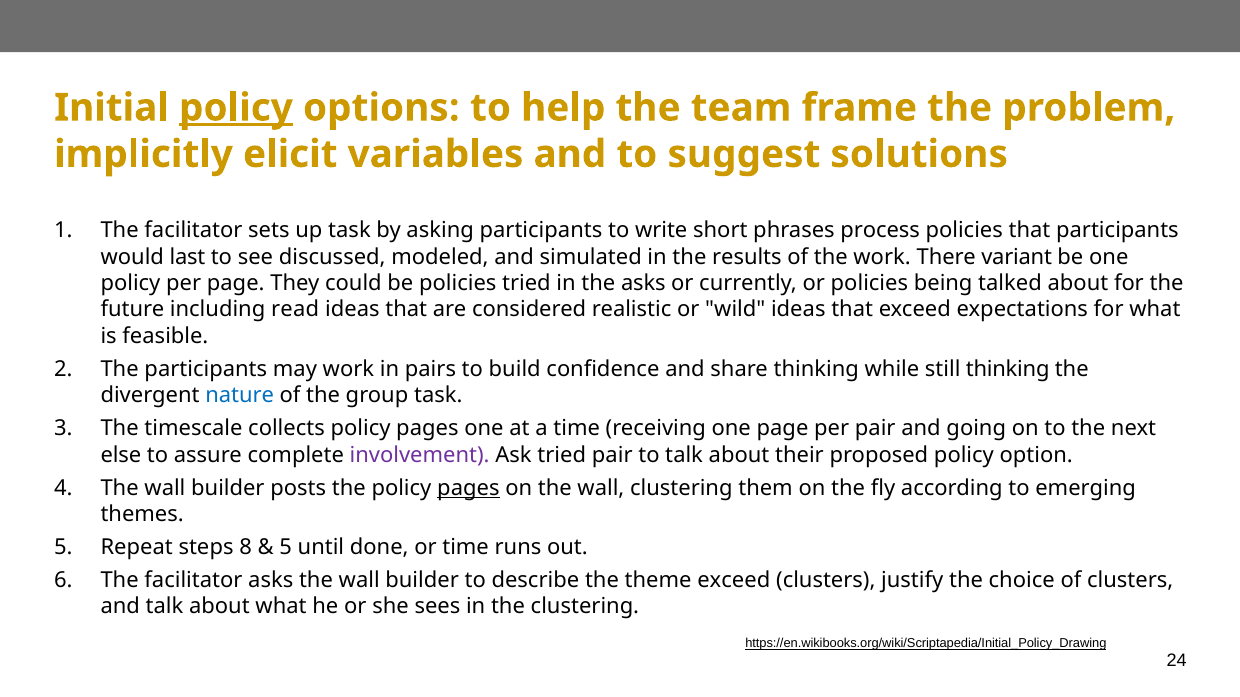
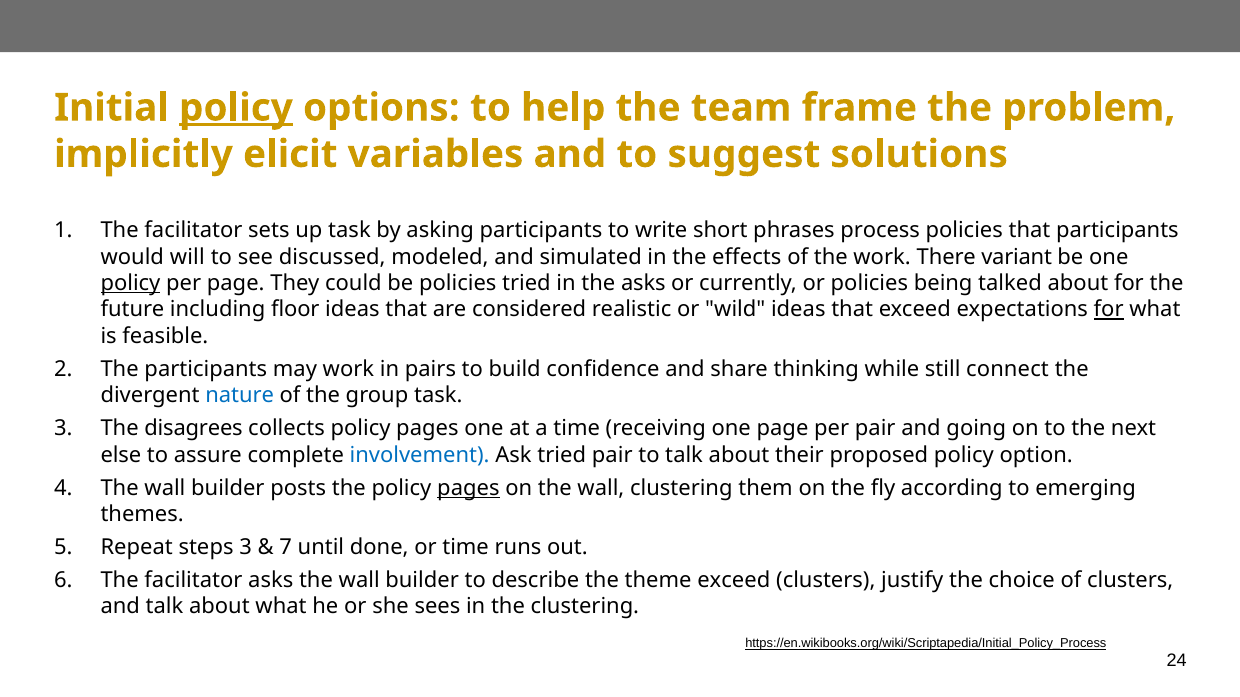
last: last -> will
results: results -> effects
policy at (131, 284) underline: none -> present
read: read -> floor
for at (1109, 310) underline: none -> present
still thinking: thinking -> connect
timescale: timescale -> disagrees
involvement colour: purple -> blue
steps 8: 8 -> 3
5 at (286, 548): 5 -> 7
https://en.wikibooks.org/wiki/Scriptapedia/Initial_Policy_Drawing: https://en.wikibooks.org/wiki/Scriptapedia/Initial_Policy_Drawing -> https://en.wikibooks.org/wiki/Scriptapedia/Initial_Policy_Process
